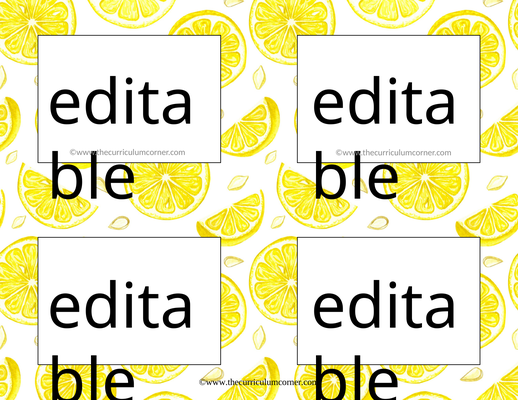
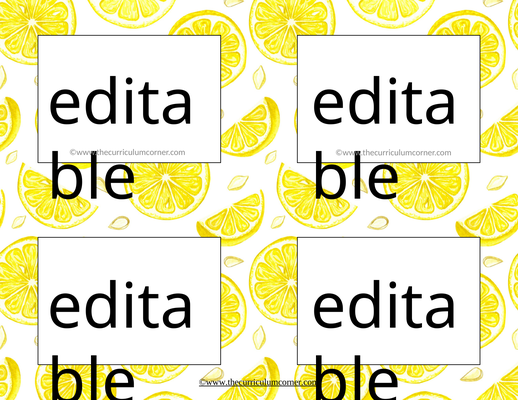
©www.thecurriculumcorner.com at (259, 382) underline: none -> present
